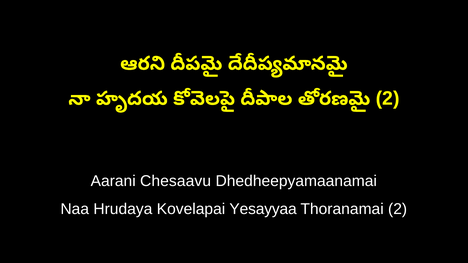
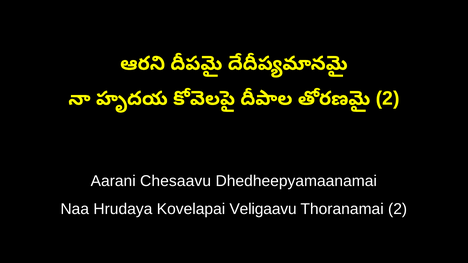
Yesayyaa: Yesayyaa -> Veligaavu
